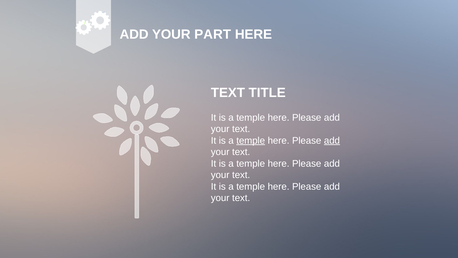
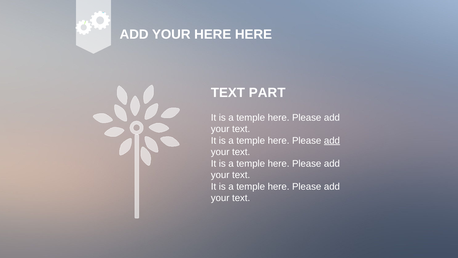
YOUR PART: PART -> HERE
TITLE: TITLE -> PART
temple at (251, 140) underline: present -> none
